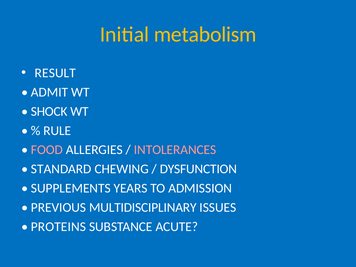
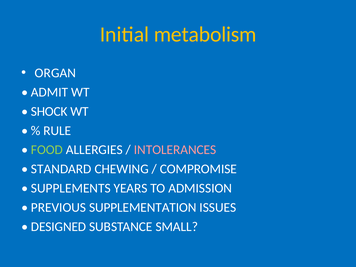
RESULT: RESULT -> ORGAN
FOOD colour: pink -> light green
DYSFUNCTION: DYSFUNCTION -> COMPROMISE
MULTIDISCIPLINARY: MULTIDISCIPLINARY -> SUPPLEMENTATION
PROTEINS: PROTEINS -> DESIGNED
ACUTE: ACUTE -> SMALL
